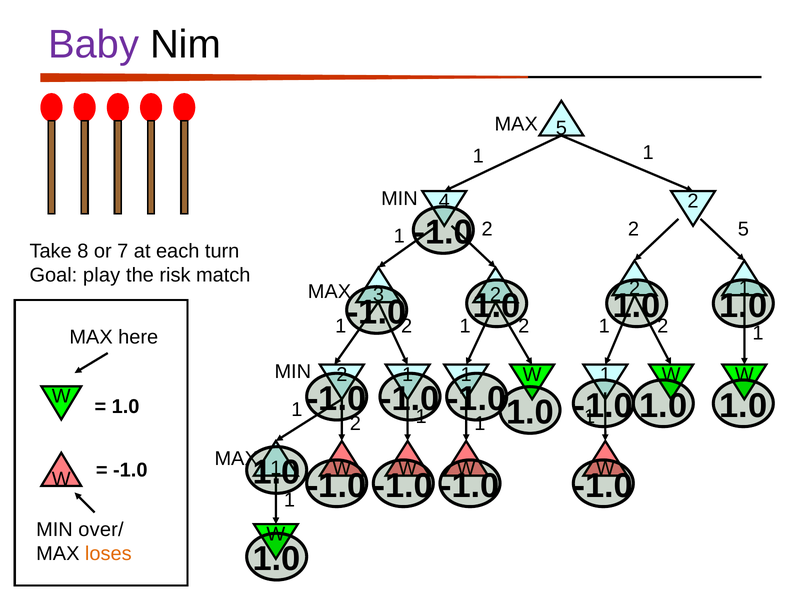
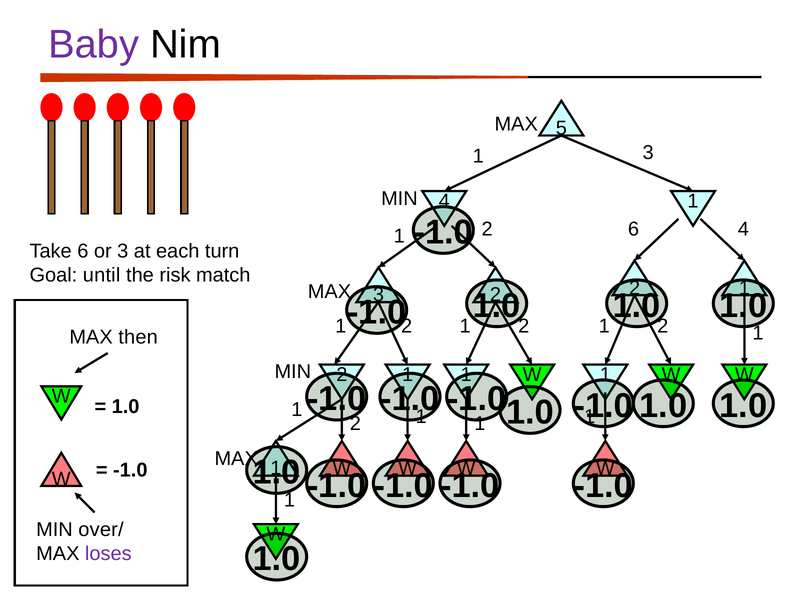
1 at (648, 153): 1 -> 3
2 at (693, 201): 2 -> 1
2 5: 5 -> 4
2 at (634, 229): 2 -> 6
Take 8: 8 -> 6
or 7: 7 -> 3
play: play -> until
here: here -> then
loses colour: orange -> purple
